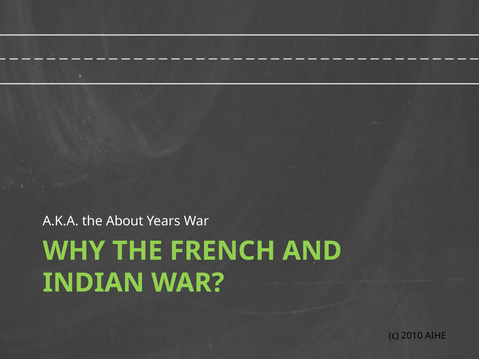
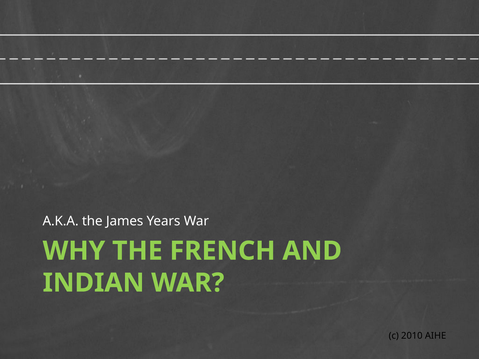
About: About -> James
